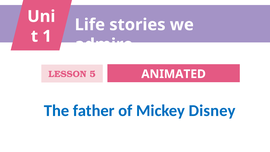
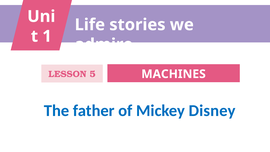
ANIMATED: ANIMATED -> MACHINES
